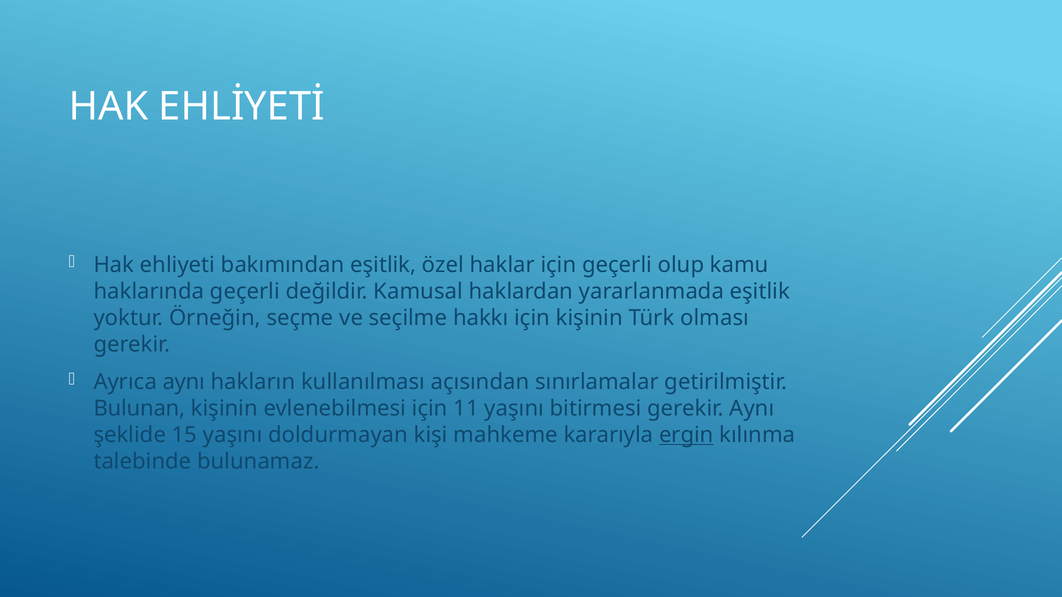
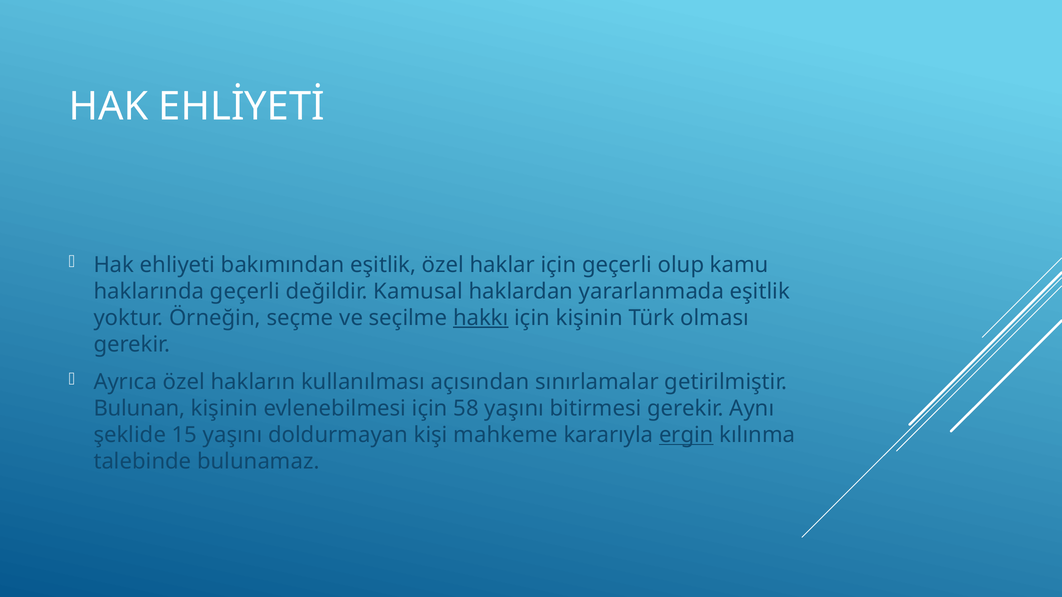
hakkı underline: none -> present
Ayrıca aynı: aynı -> özel
11: 11 -> 58
